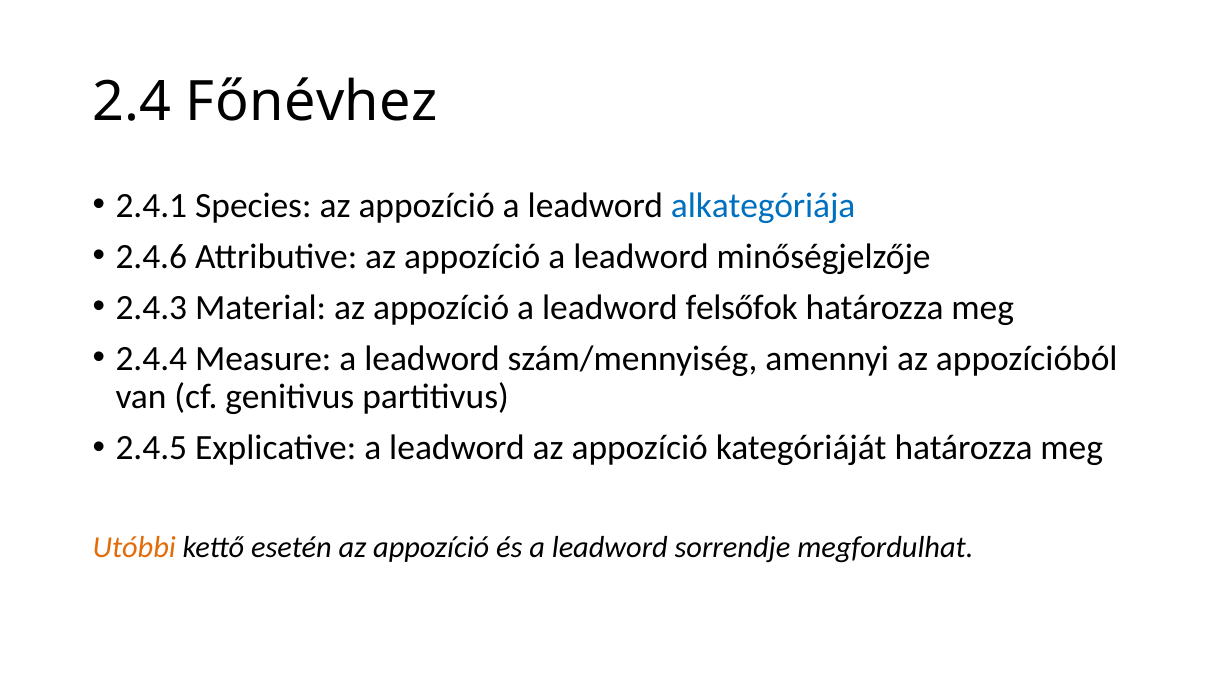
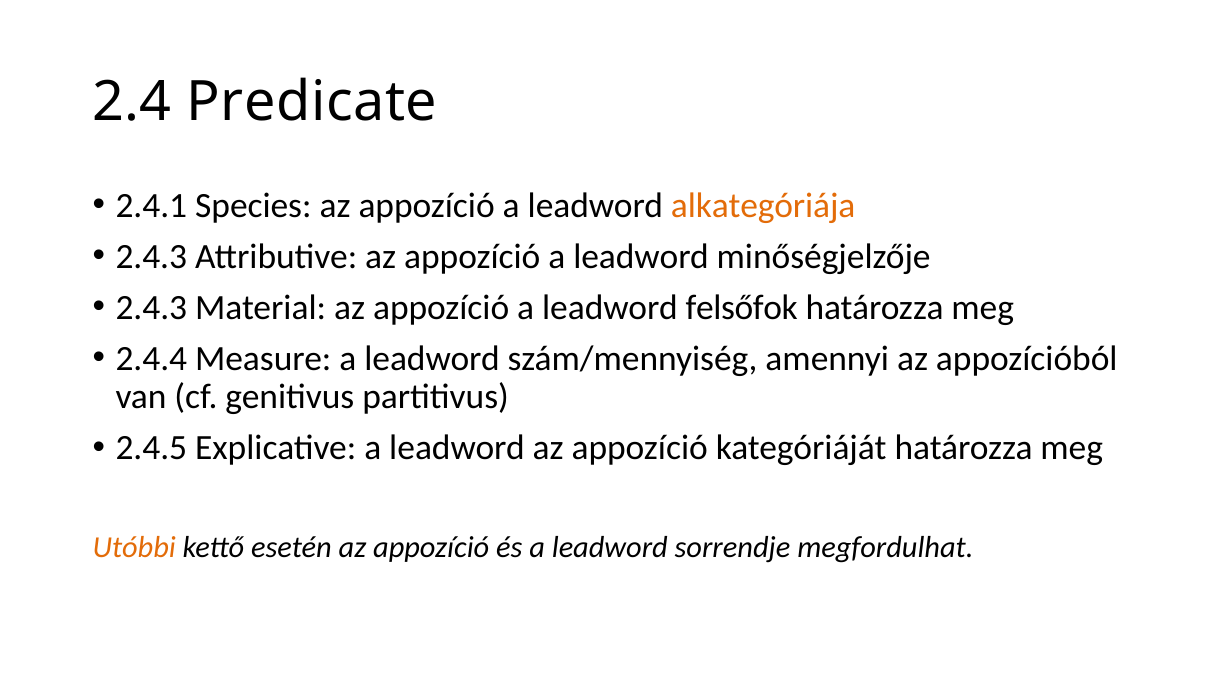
Főnévhez: Főnévhez -> Predicate
alkategóriája colour: blue -> orange
2.4.6 at (151, 257): 2.4.6 -> 2.4.3
